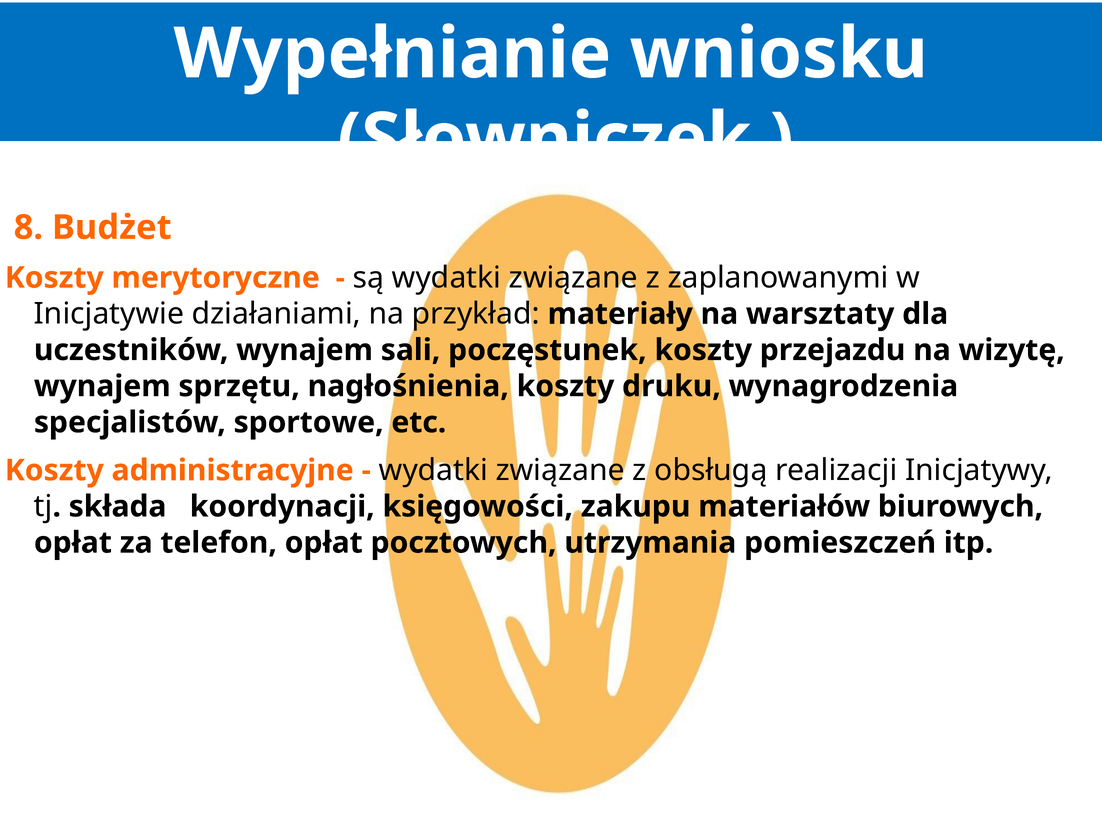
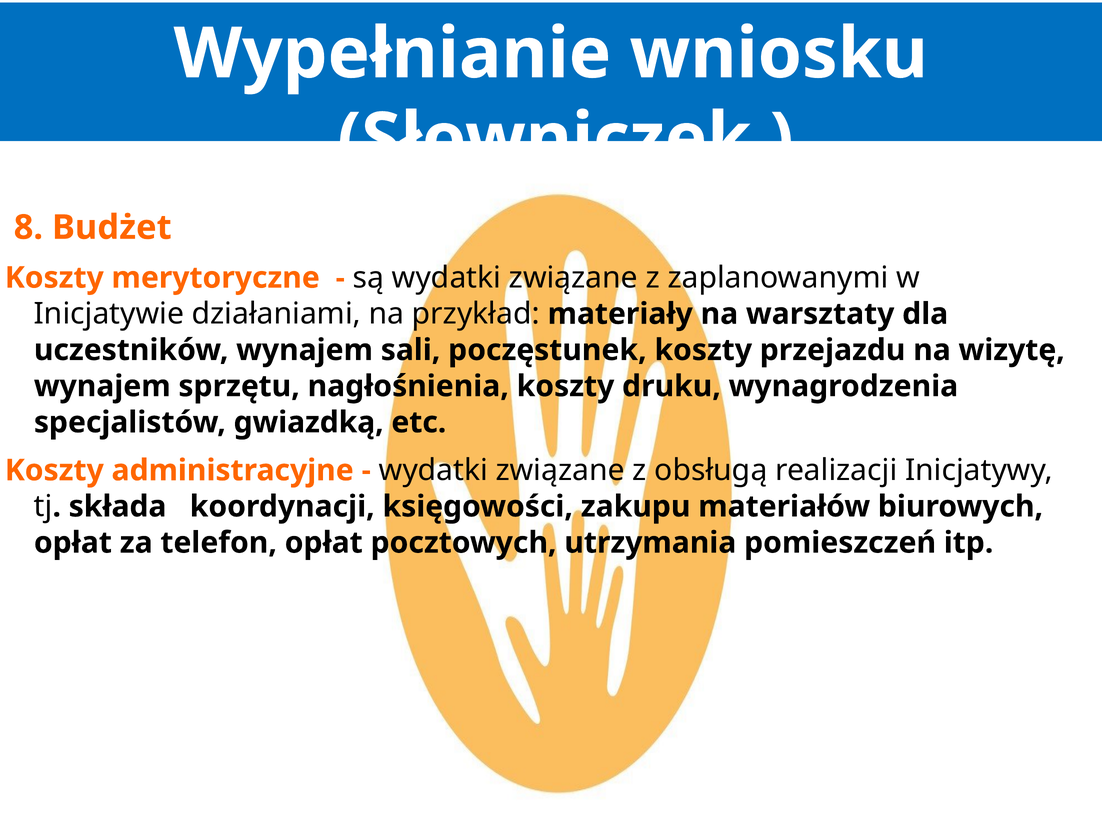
sportowe: sportowe -> gwiazdką
